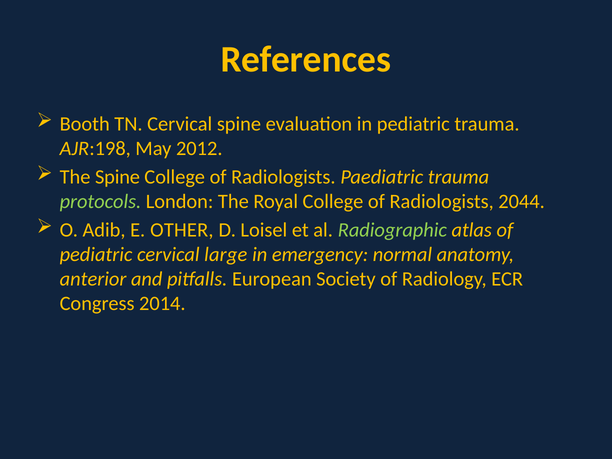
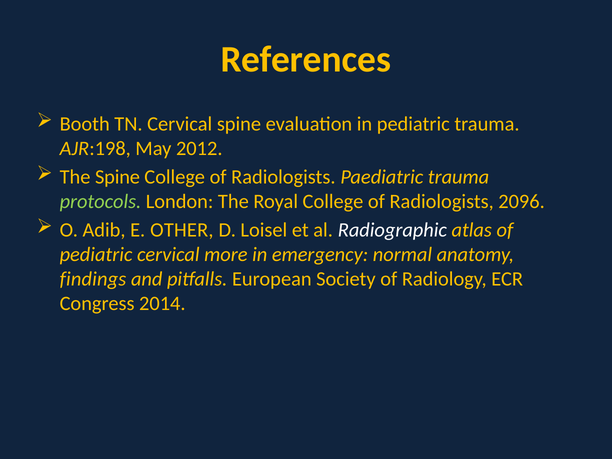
2044: 2044 -> 2096
Radiographic colour: light green -> white
large: large -> more
anterior: anterior -> findings
